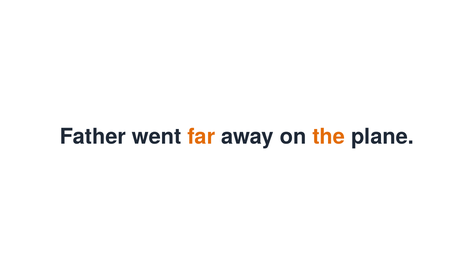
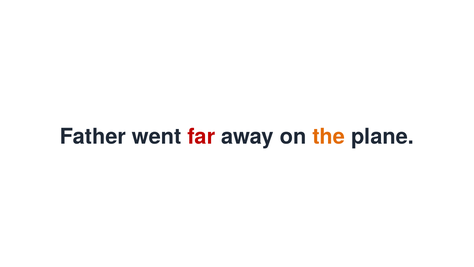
far colour: orange -> red
